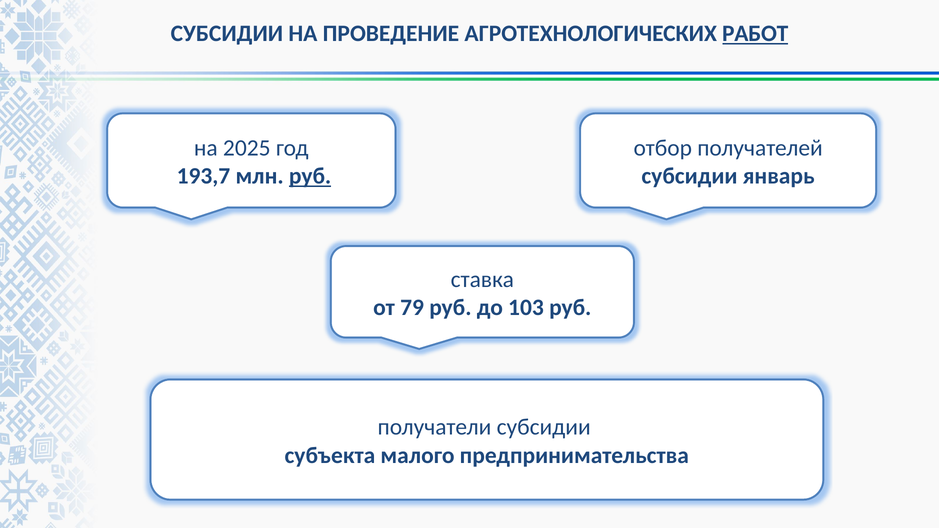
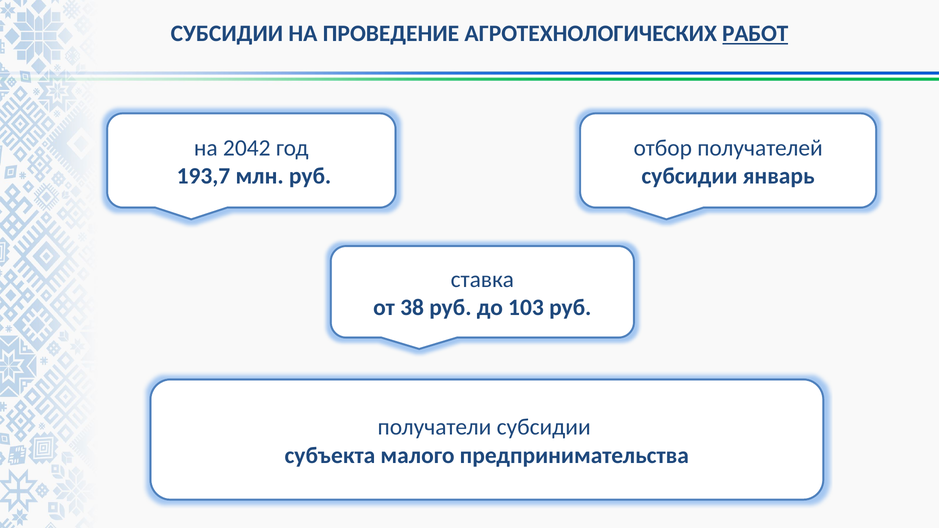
2025: 2025 -> 2042
руб at (310, 176) underline: present -> none
79: 79 -> 38
